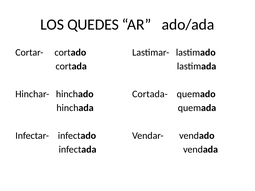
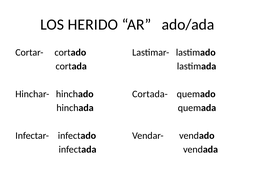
QUEDES: QUEDES -> HERIDO
